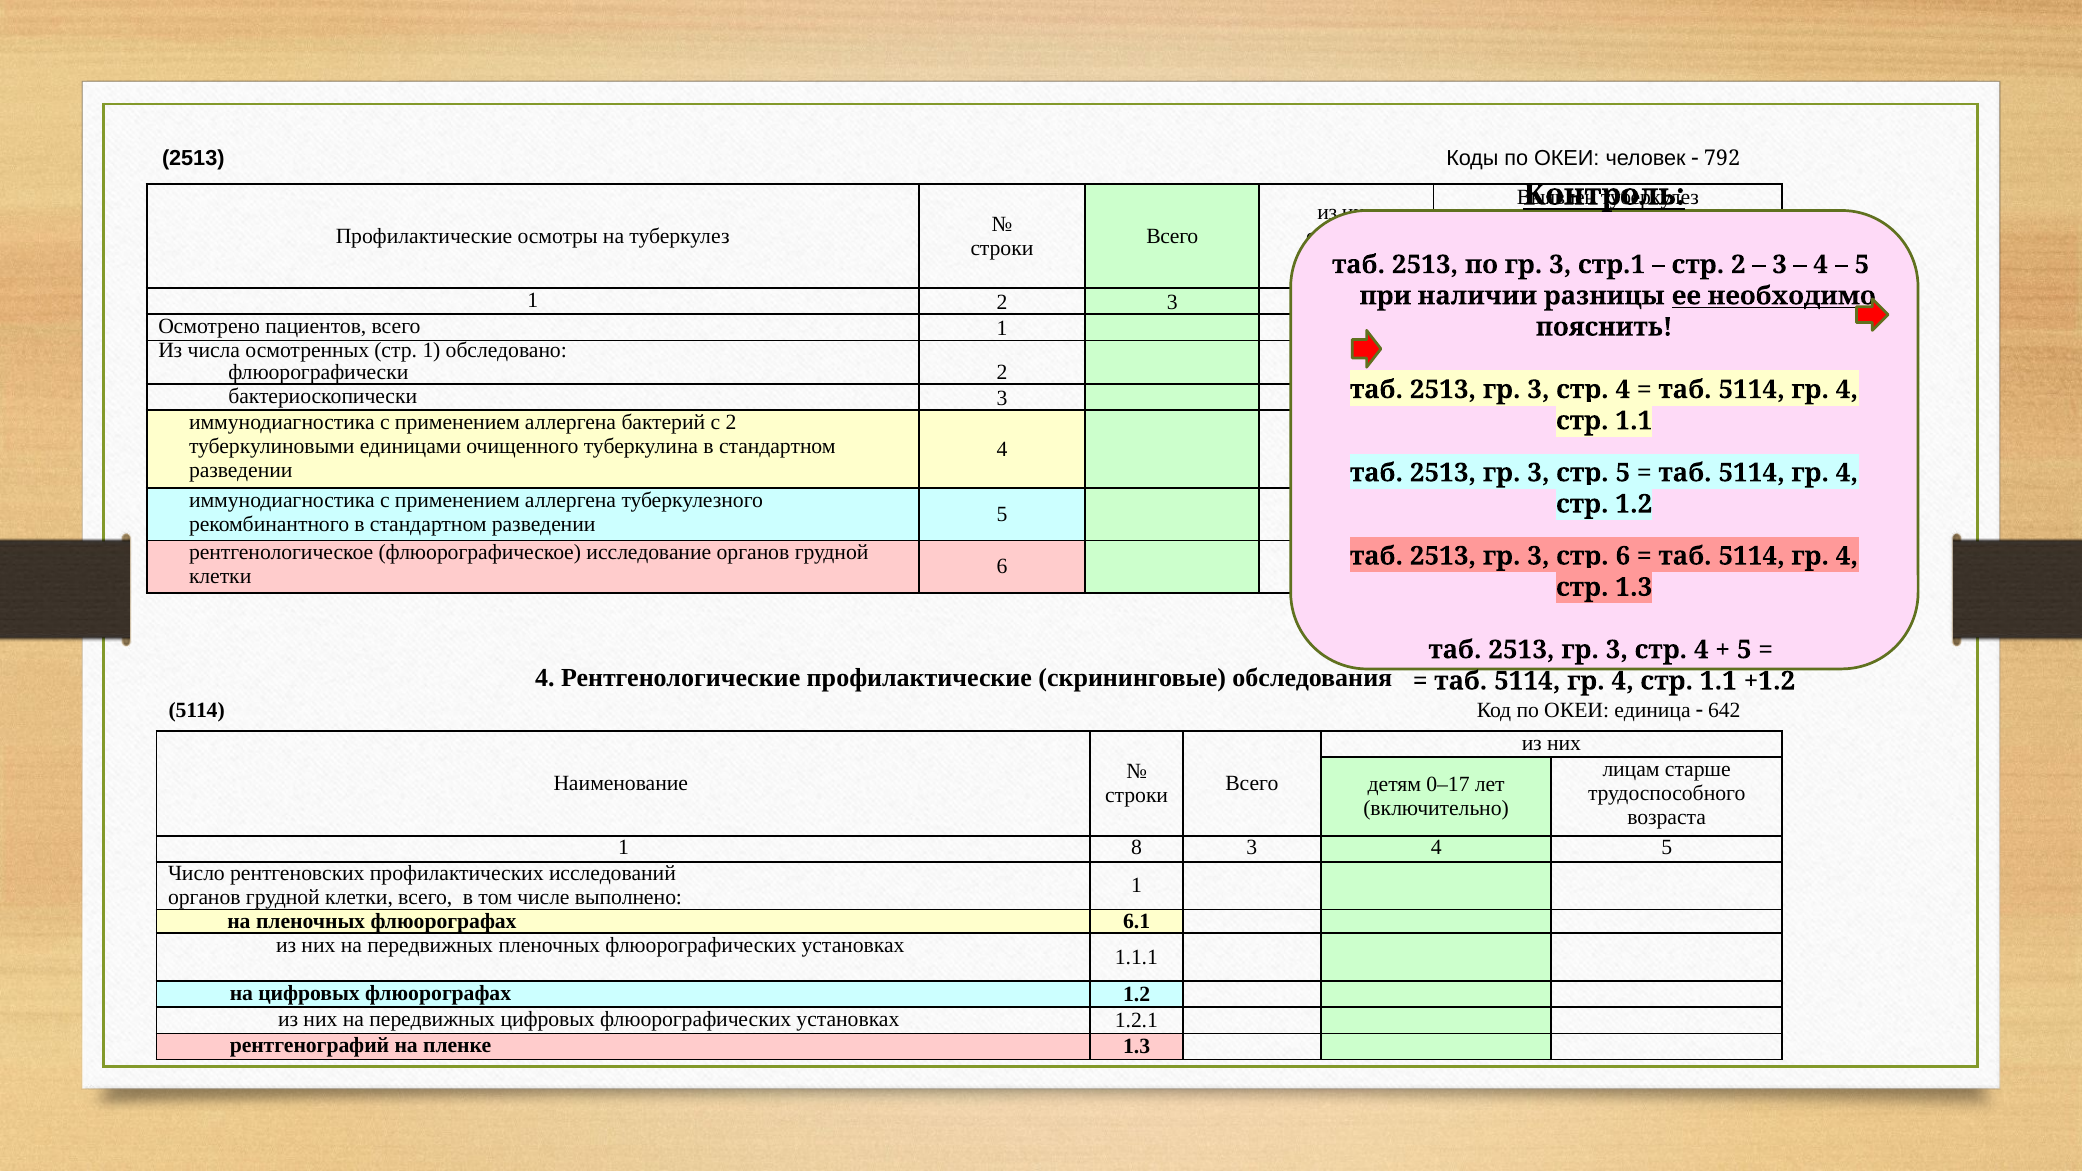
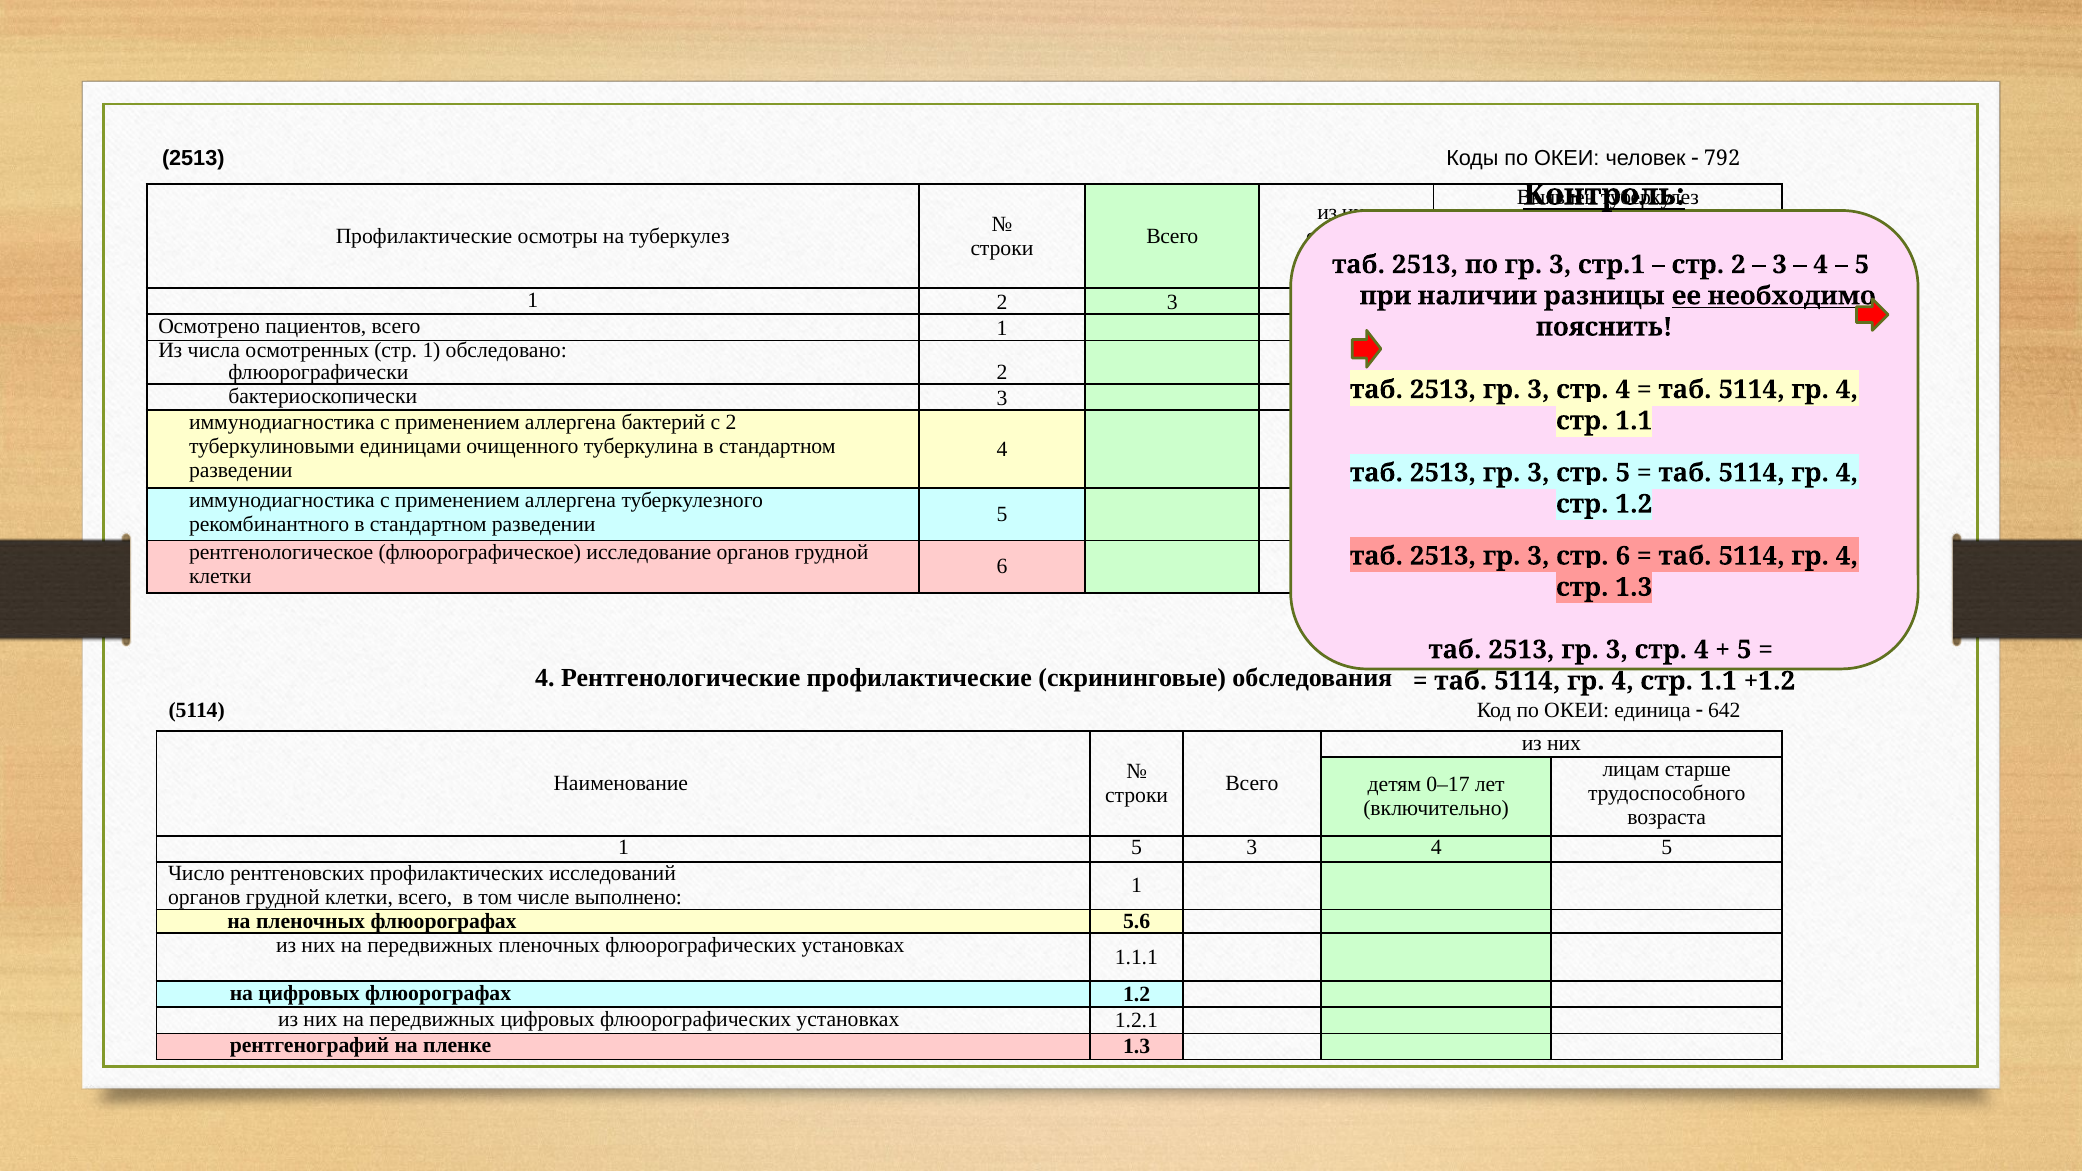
1 8: 8 -> 5
6.1: 6.1 -> 5.6
